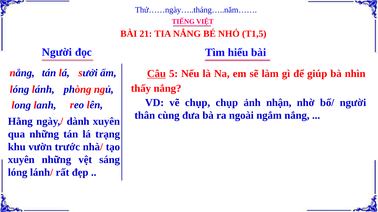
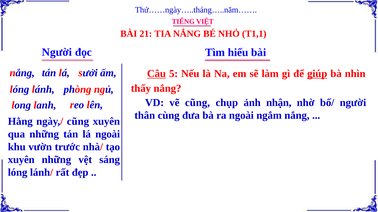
T1,5: T1,5 -> T1,1
giúp underline: none -> present
vẽ chụp: chụp -> cũng
ngày,/ dành: dành -> cũng
lá trạng: trạng -> ngoài
